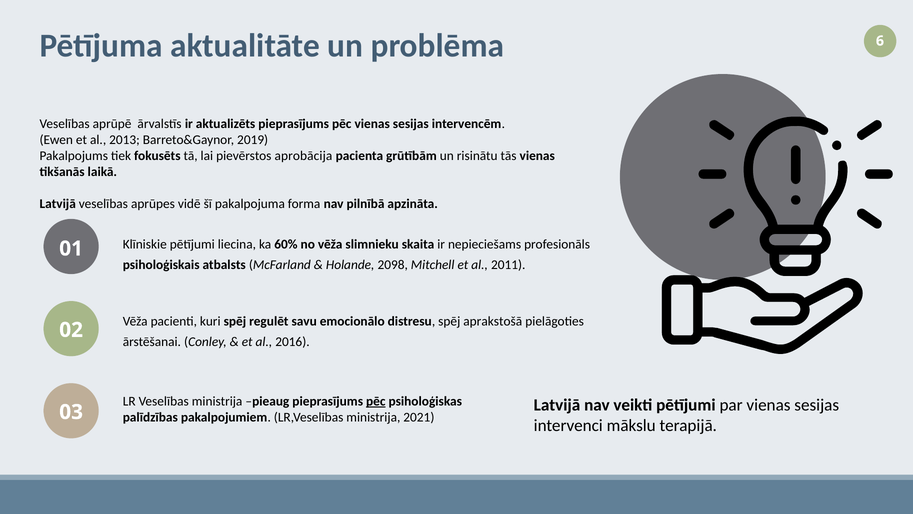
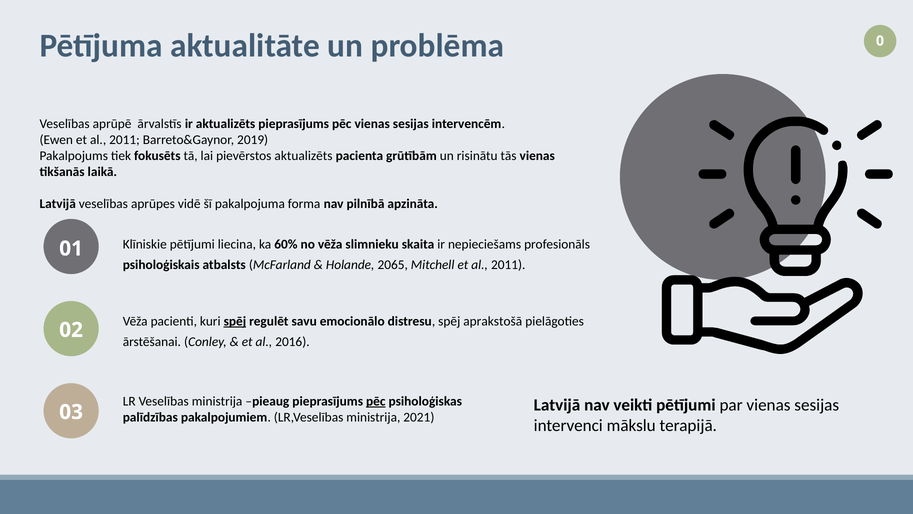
6: 6 -> 0
Ewen et al 2013: 2013 -> 2011
pievērstos aprobācija: aprobācija -> aktualizēts
2098: 2098 -> 2065
spēj at (235, 321) underline: none -> present
